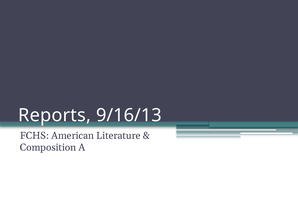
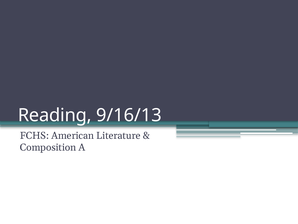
Reports: Reports -> Reading
